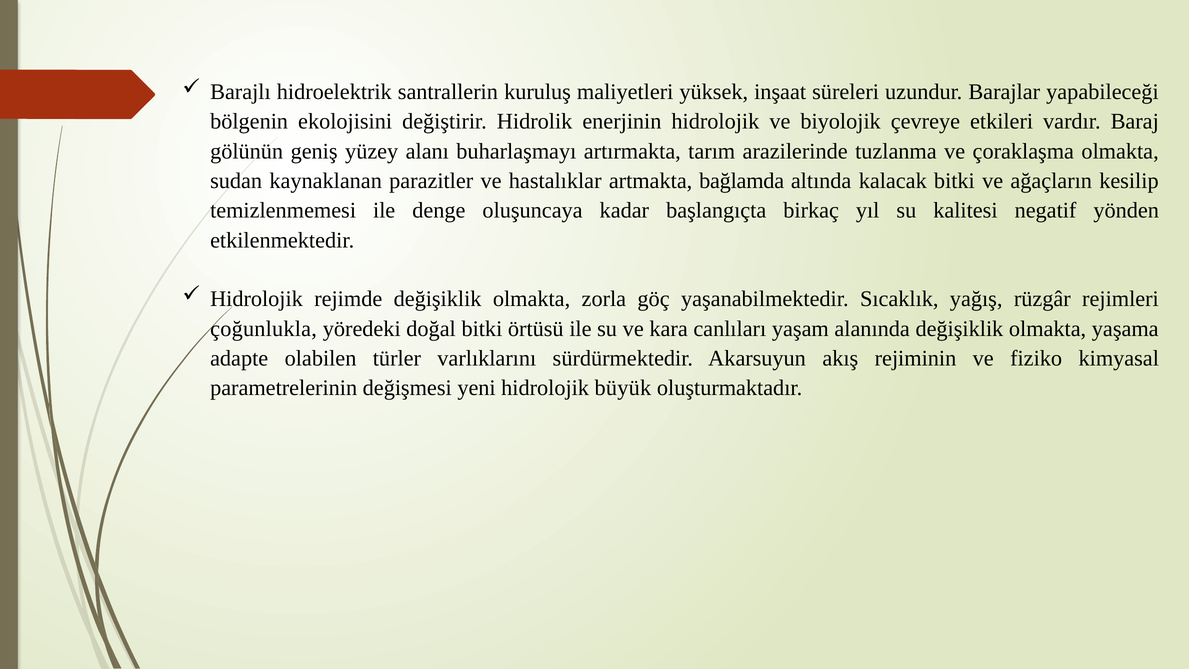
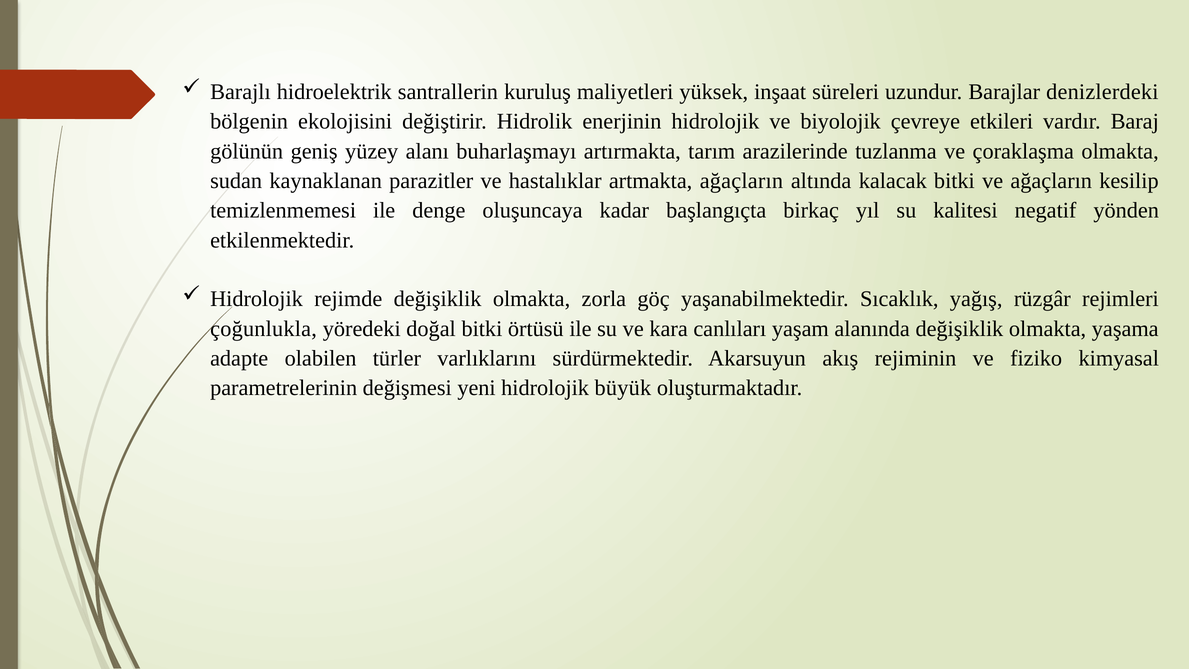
yapabileceği: yapabileceği -> denizlerdeki
artmakta bağlamda: bağlamda -> ağaçların
